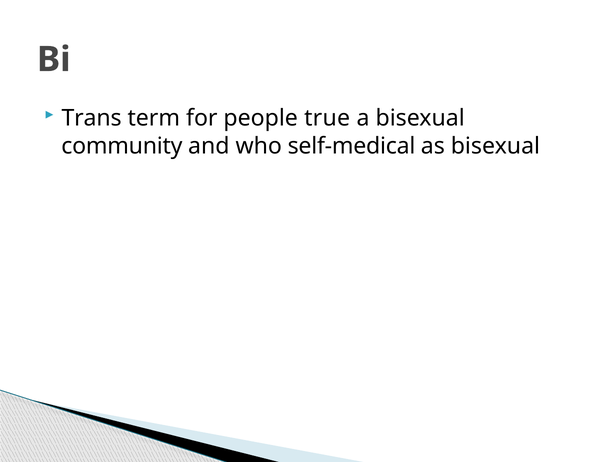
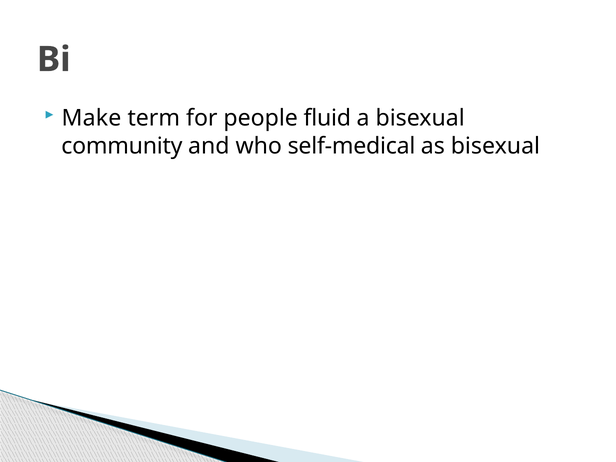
Trans: Trans -> Make
true: true -> fluid
